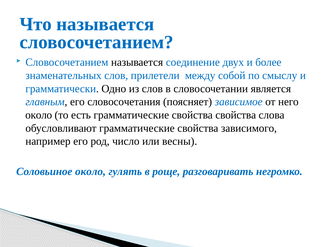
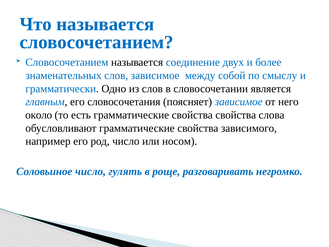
слов прилетели: прилетели -> зависимое
весны: весны -> носом
Соловьиное около: около -> число
